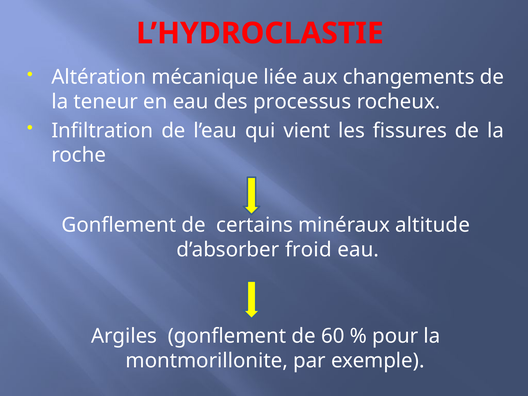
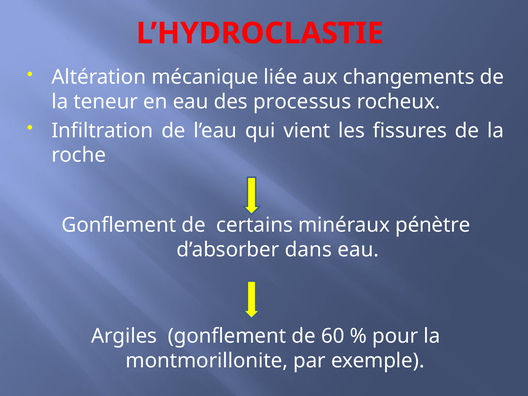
altitude: altitude -> pénètre
froid: froid -> dans
